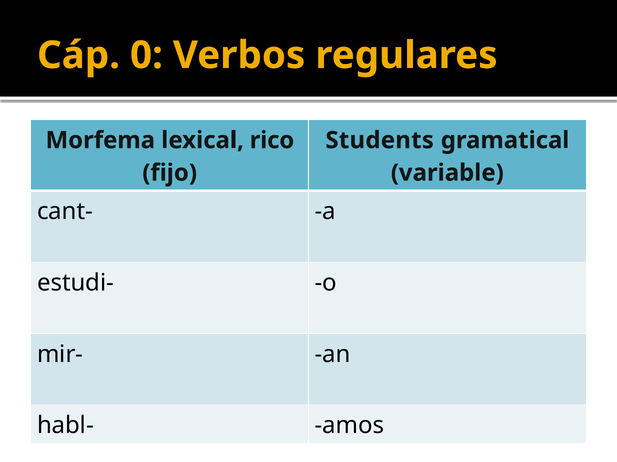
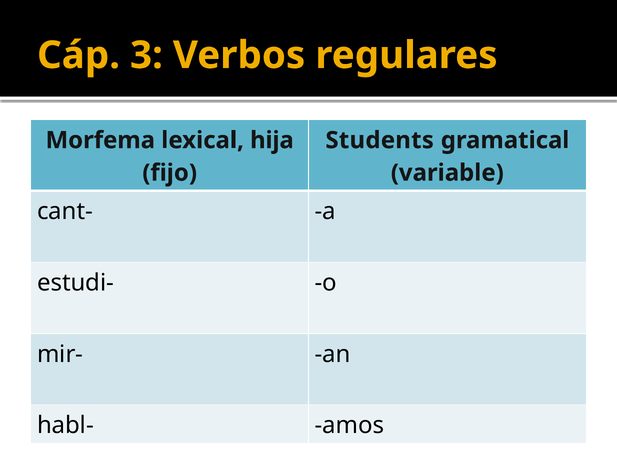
0: 0 -> 3
rico: rico -> hija
